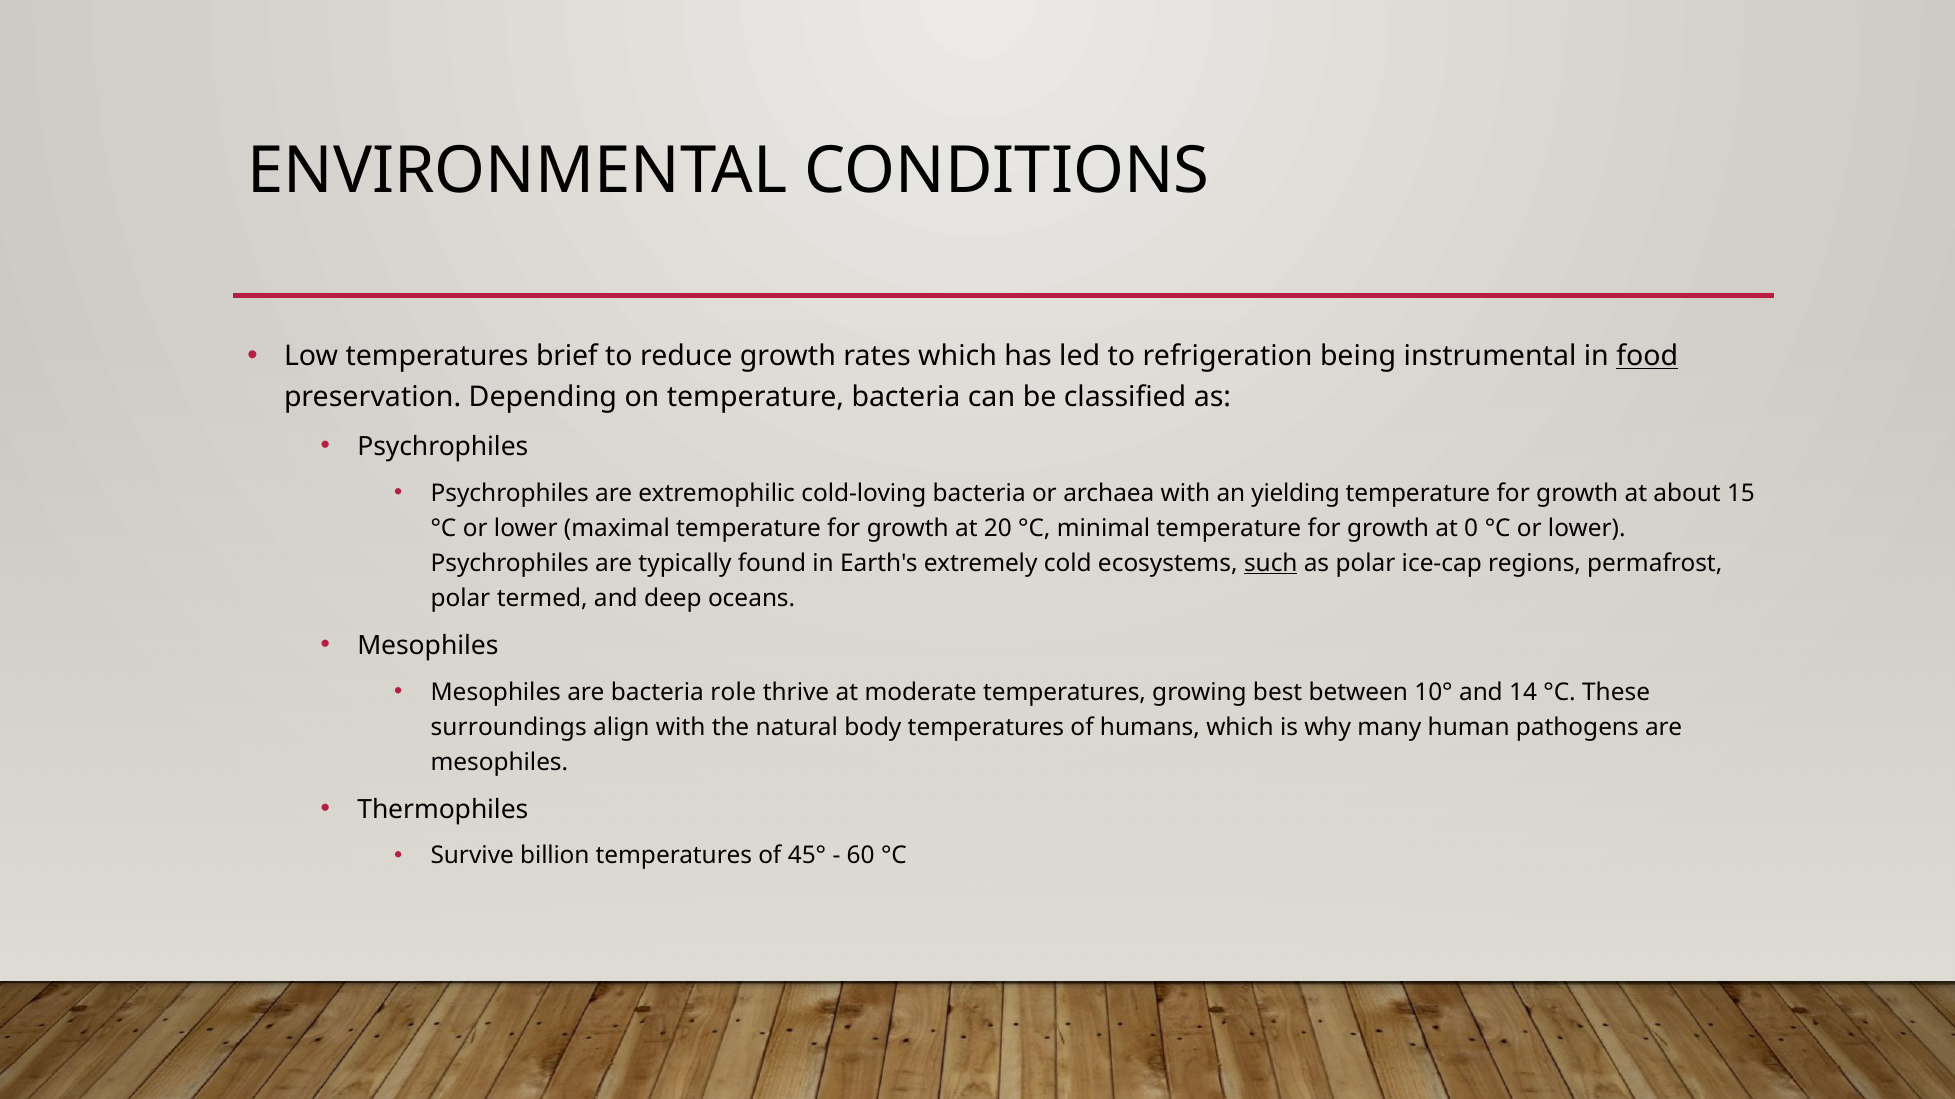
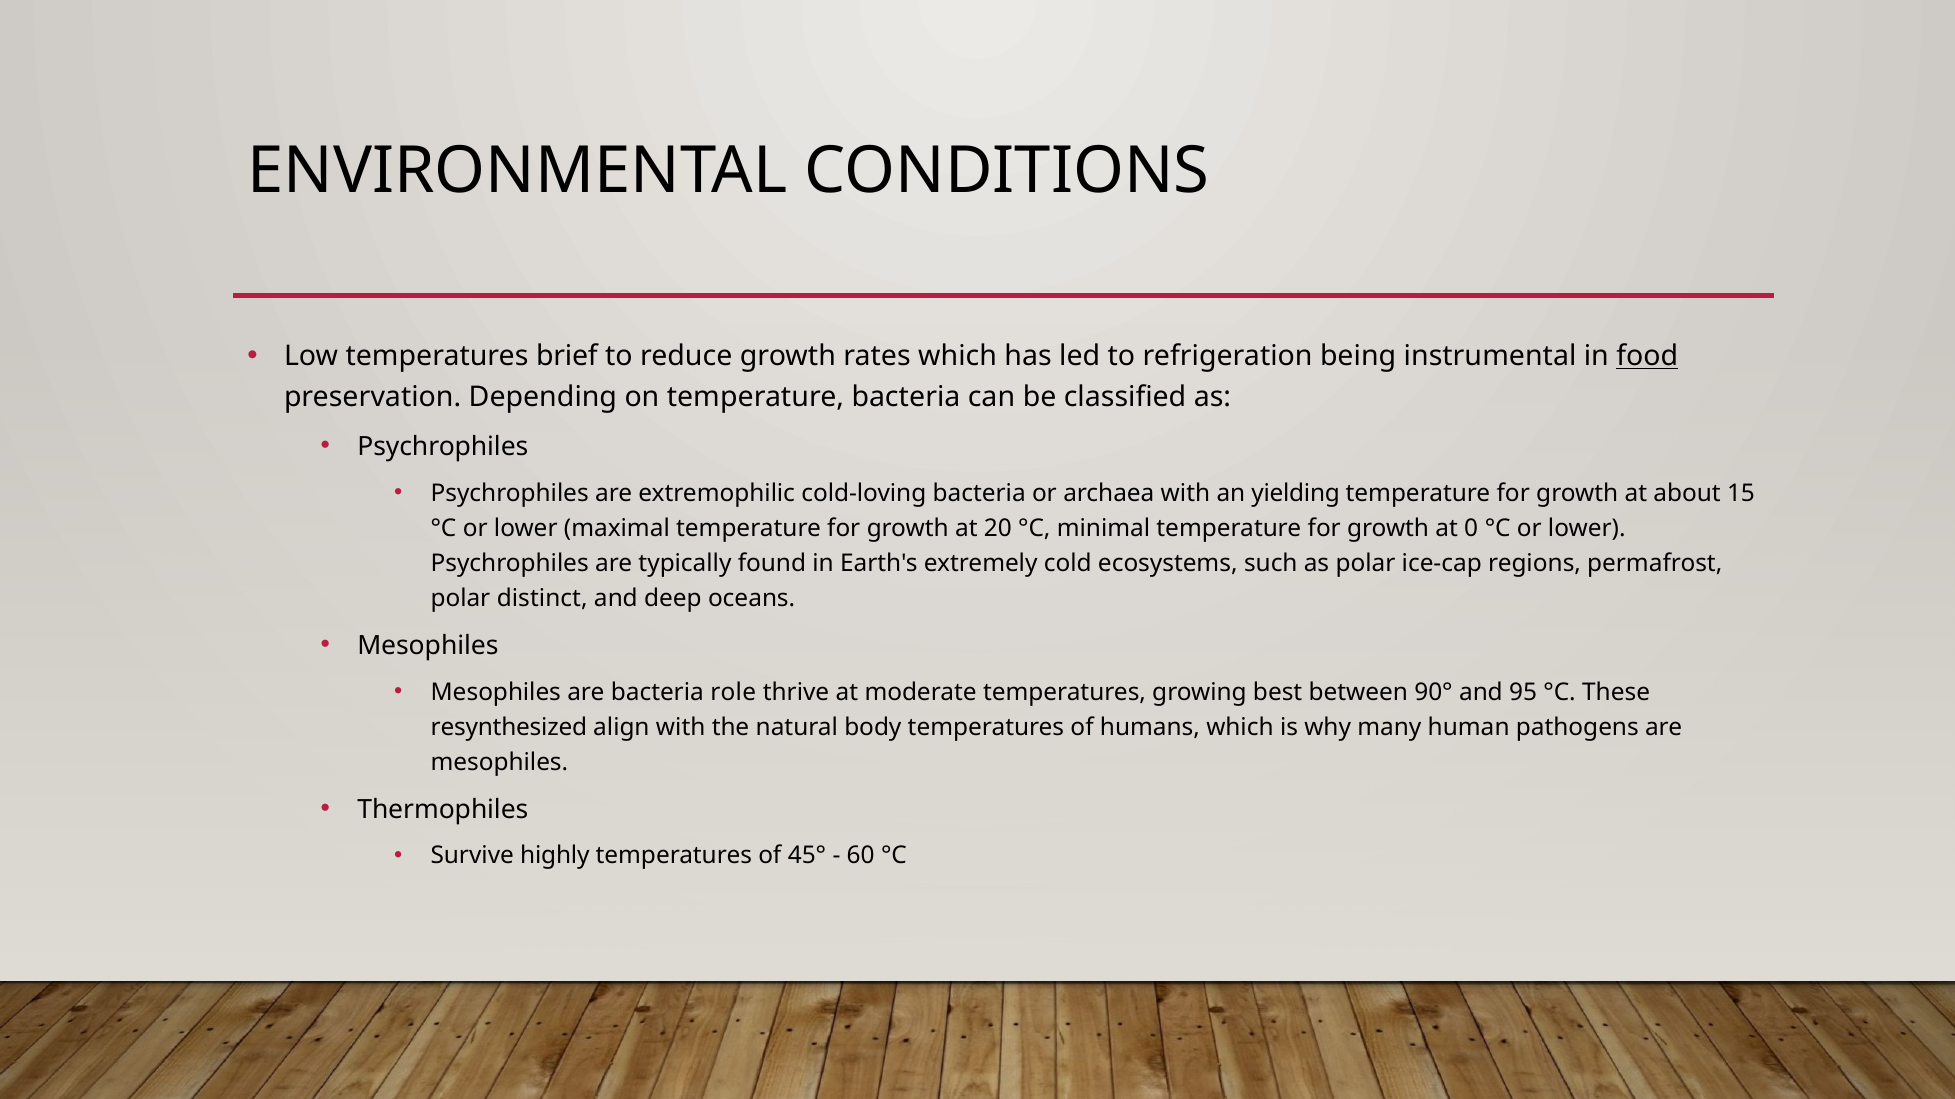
such underline: present -> none
termed: termed -> distinct
10°: 10° -> 90°
14: 14 -> 95
surroundings: surroundings -> resynthesized
billion: billion -> highly
